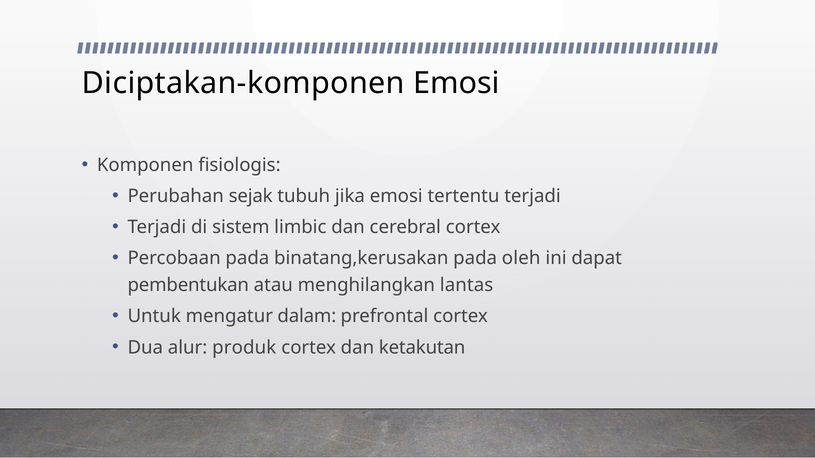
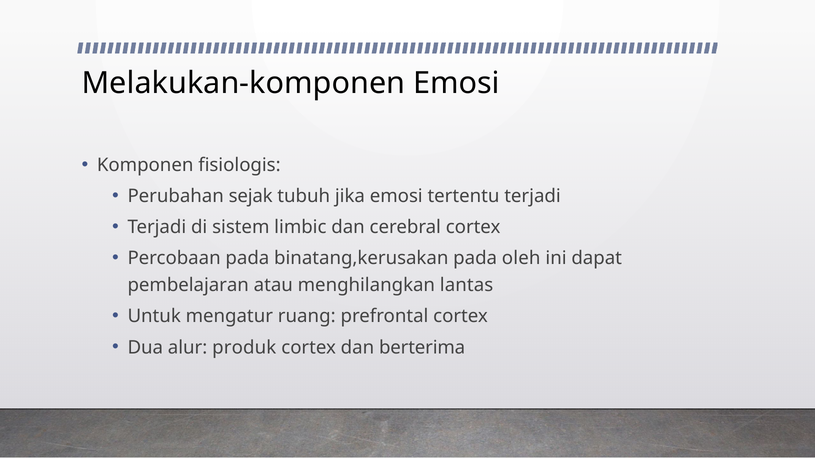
Diciptakan-komponen: Diciptakan-komponen -> Melakukan-komponen
pembentukan: pembentukan -> pembelajaran
dalam: dalam -> ruang
ketakutan: ketakutan -> berterima
